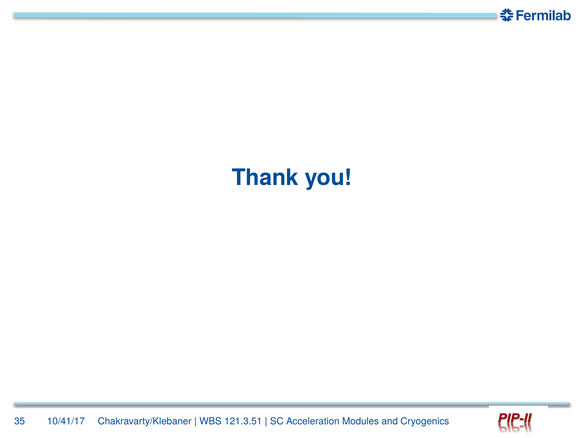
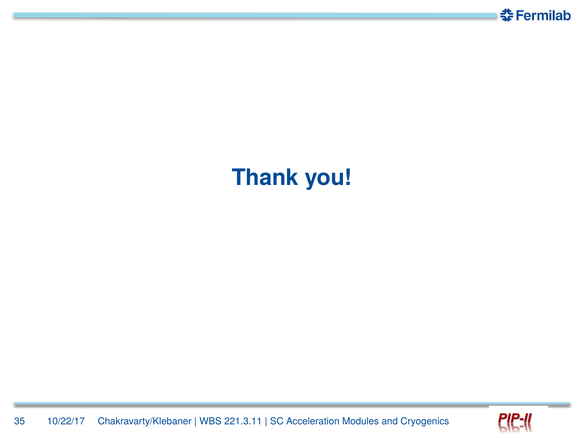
10/41/17: 10/41/17 -> 10/22/17
121.3.51: 121.3.51 -> 221.3.11
